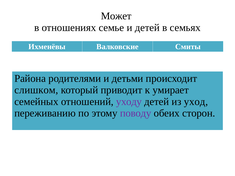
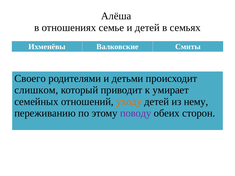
Может: Может -> Алёша
Района: Района -> Своего
уходу colour: purple -> orange
уход: уход -> нему
